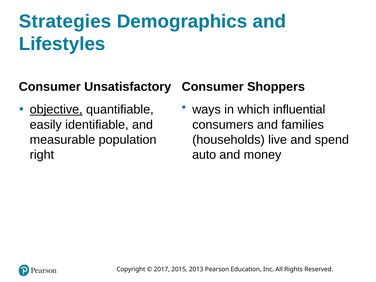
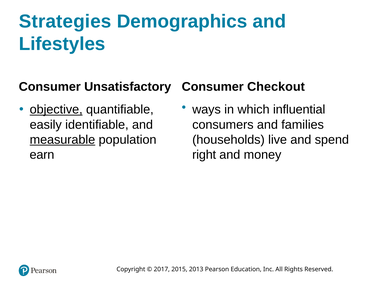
Shoppers: Shoppers -> Checkout
measurable underline: none -> present
right: right -> earn
auto: auto -> right
